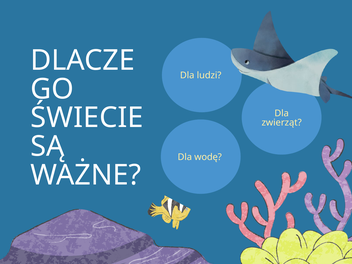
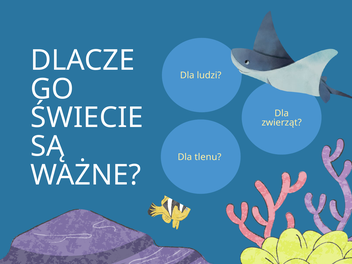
wodę: wodę -> tlenu
